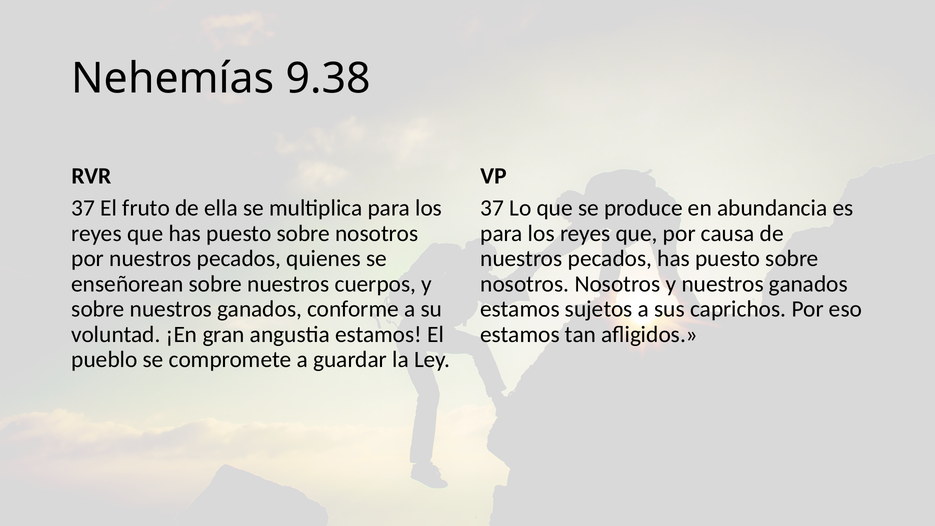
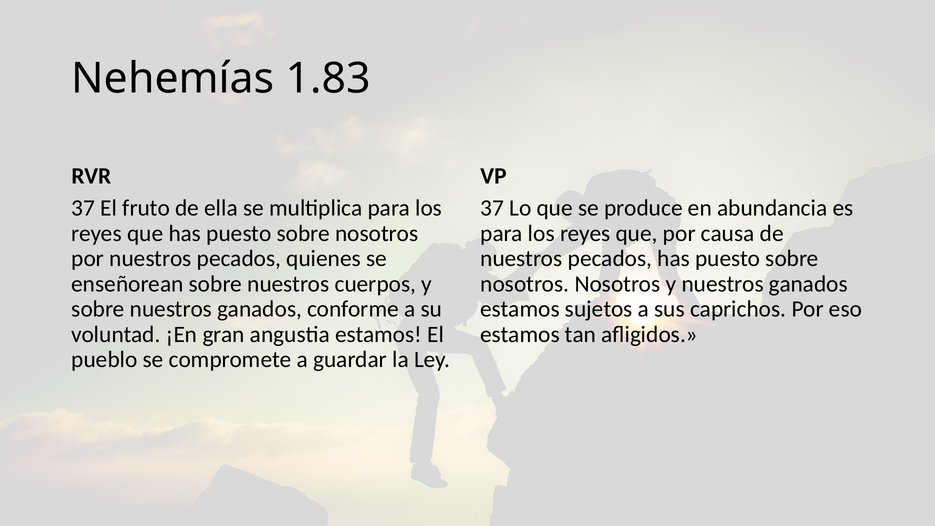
9.38: 9.38 -> 1.83
